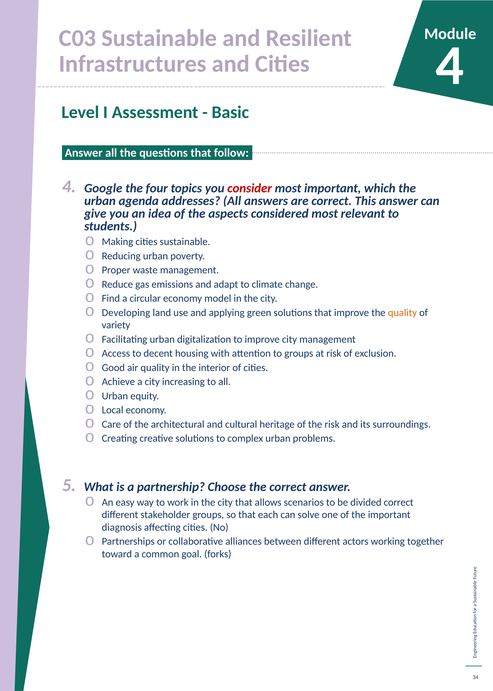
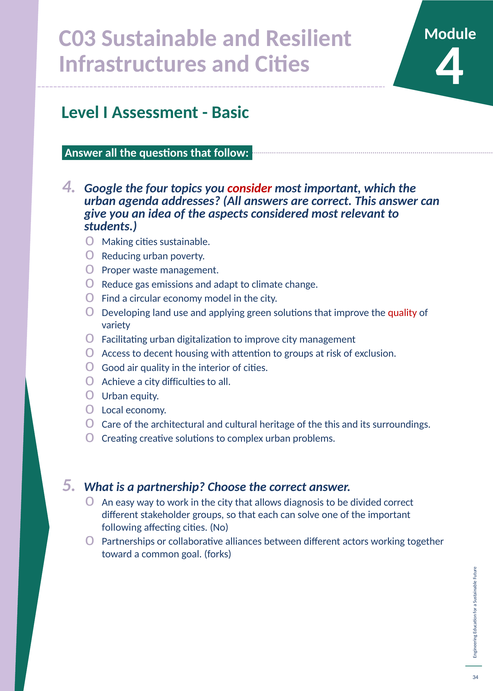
quality at (402, 313) colour: orange -> red
increasing: increasing -> difficulties
the risk: risk -> this
scenarios: scenarios -> diagnosis
diagnosis: diagnosis -> following
